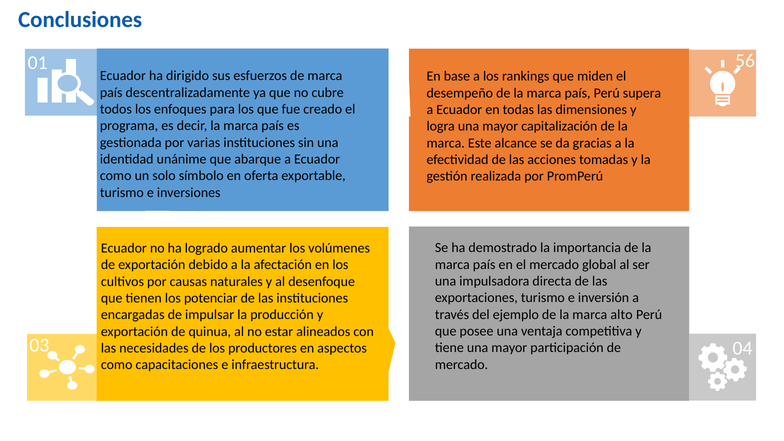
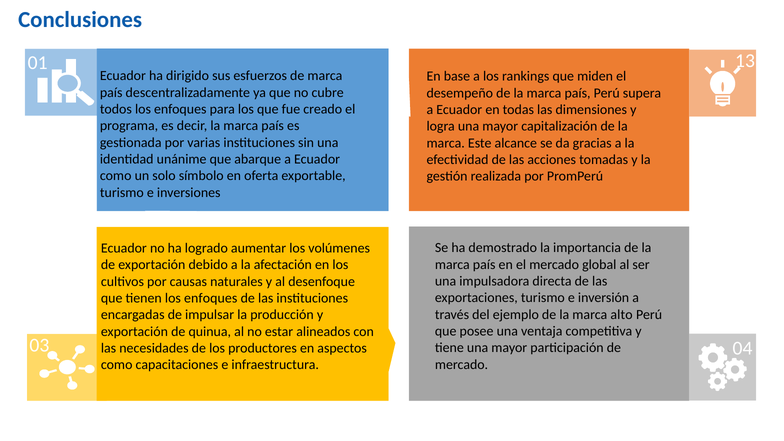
56: 56 -> 13
tienen los potenciar: potenciar -> enfoques
